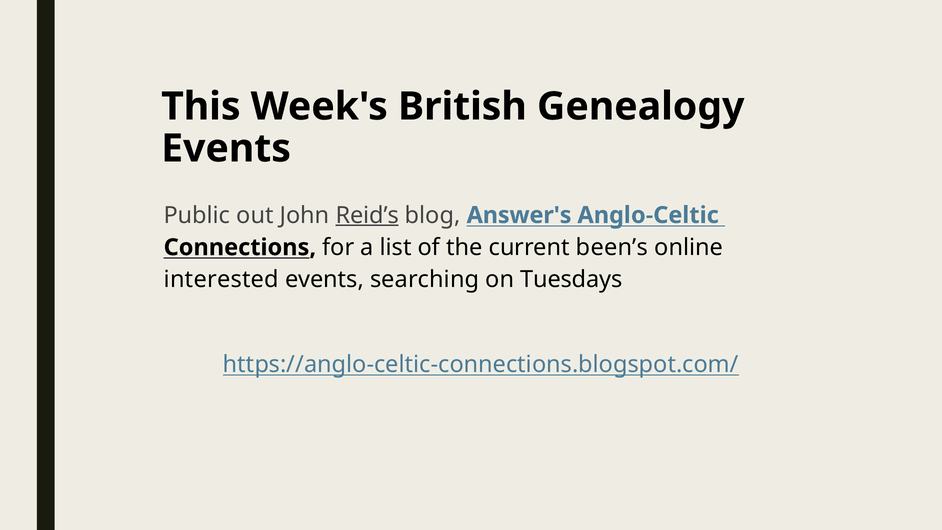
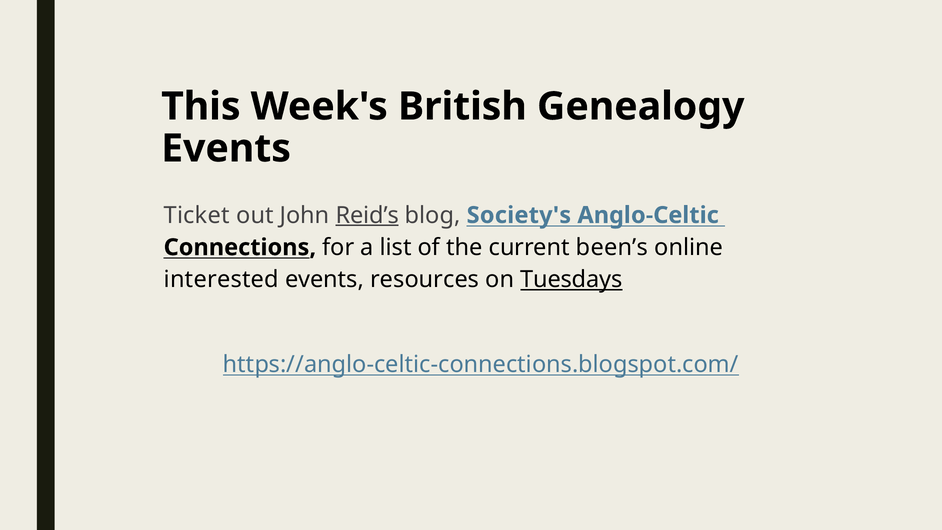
Public: Public -> Ticket
Answer's: Answer's -> Society's
searching: searching -> resources
Tuesdays underline: none -> present
